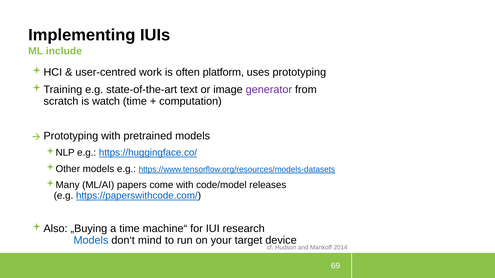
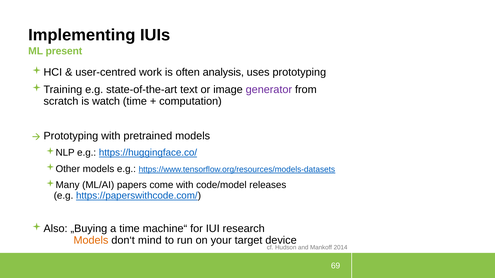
include: include -> present
platform: platform -> analysis
Models at (91, 241) colour: blue -> orange
